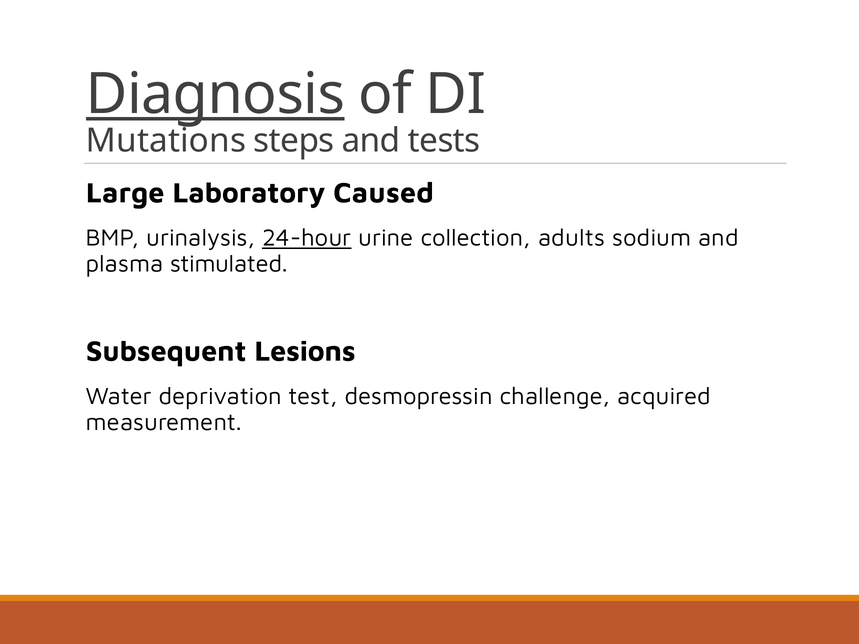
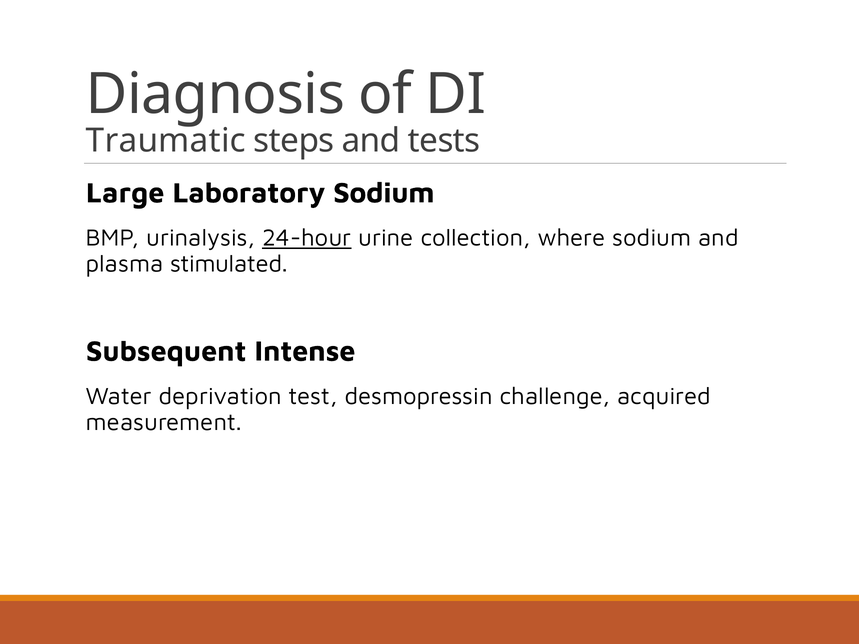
Diagnosis underline: present -> none
Mutations: Mutations -> Traumatic
Laboratory Caused: Caused -> Sodium
adults: adults -> where
Lesions: Lesions -> Intense
